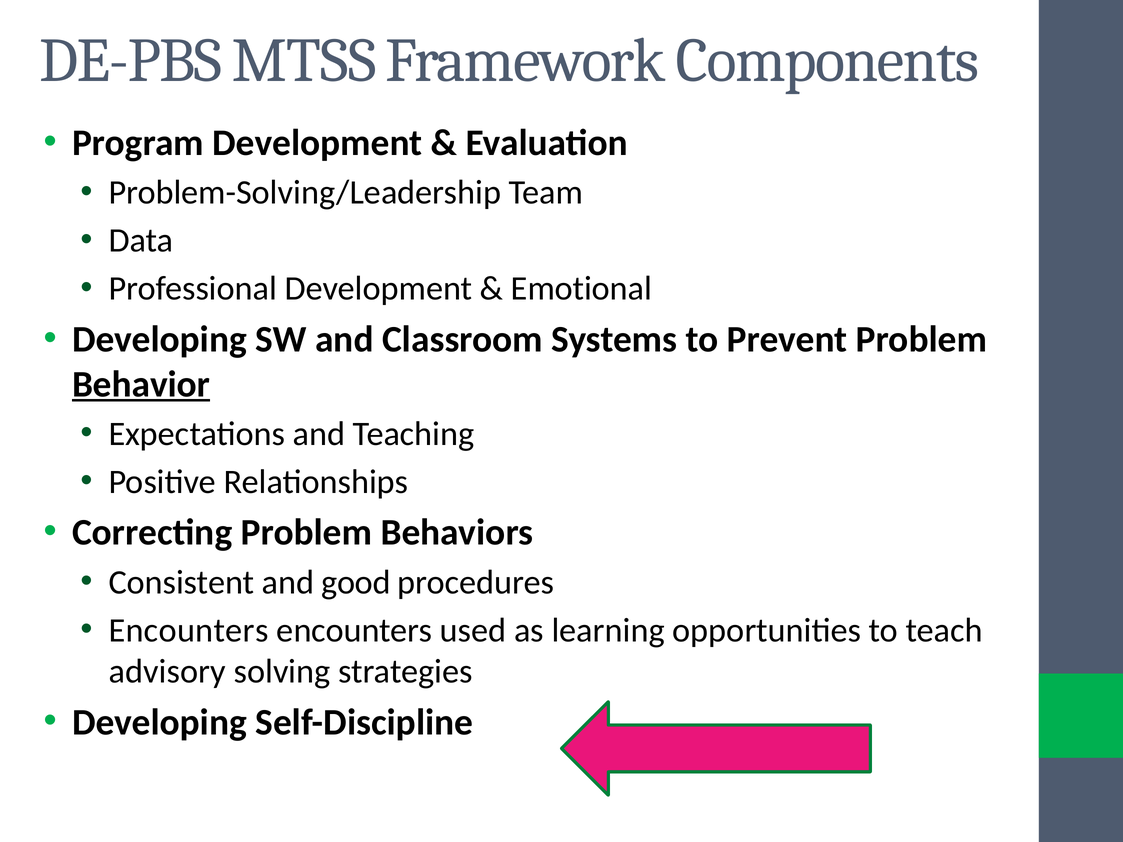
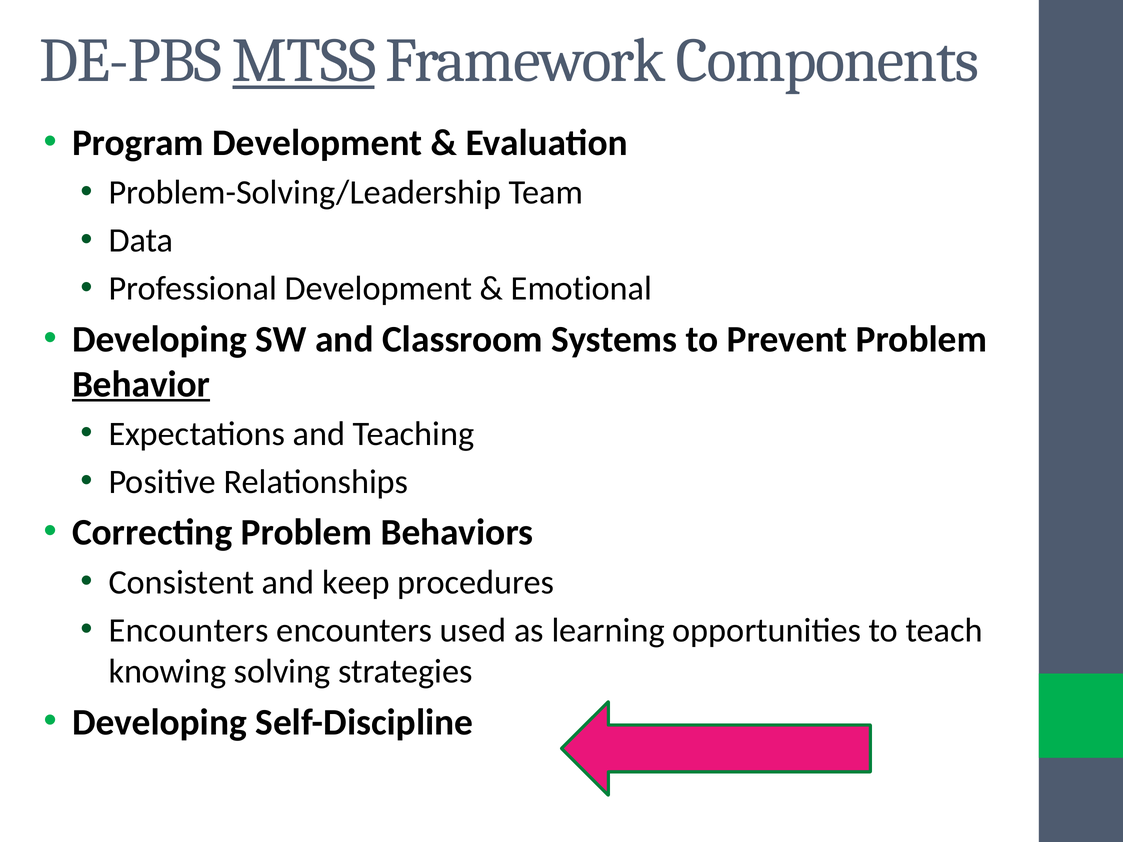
MTSS underline: none -> present
good: good -> keep
advisory: advisory -> knowing
